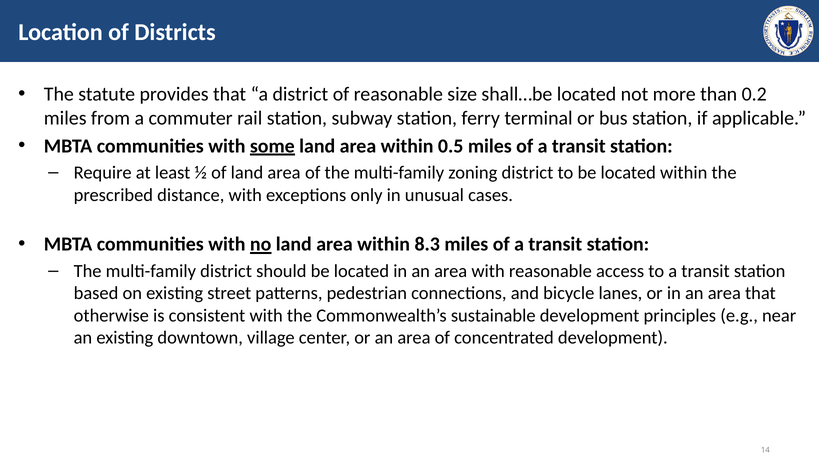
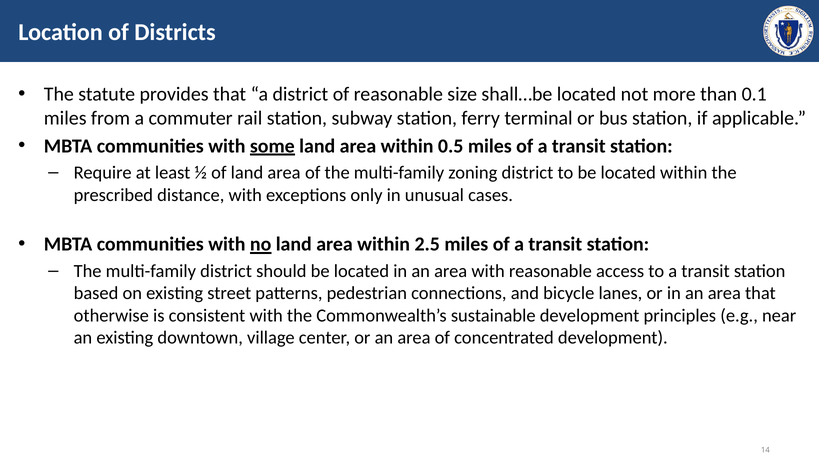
0.2: 0.2 -> 0.1
8.3: 8.3 -> 2.5
